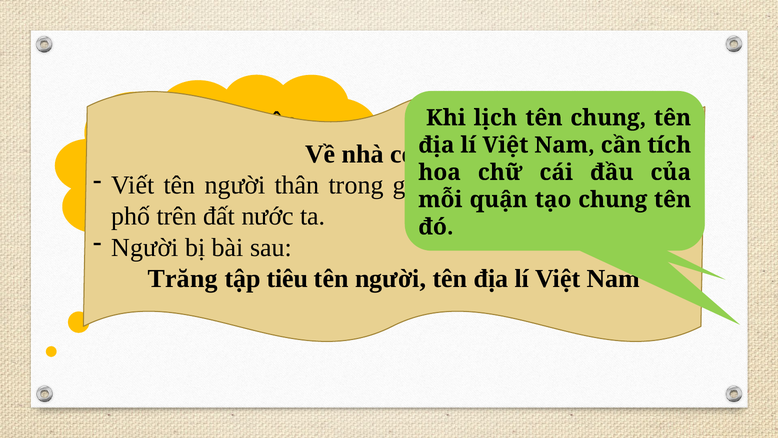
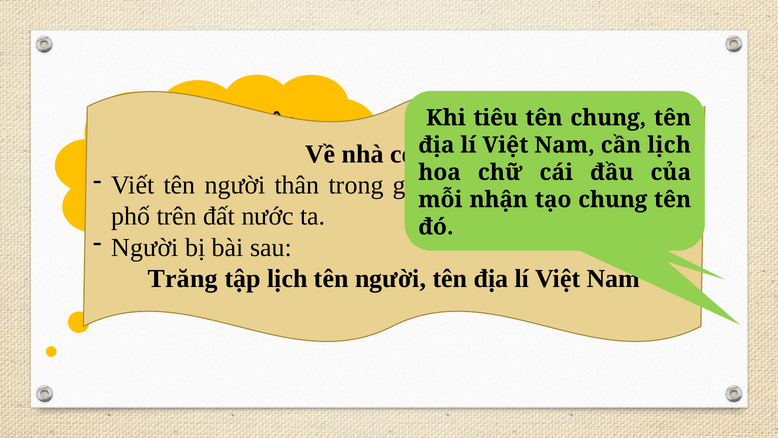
lịch: lịch -> tiêu
tích at (669, 145): tích -> lịch
quận: quận -> nhận
tập tiêu: tiêu -> lịch
